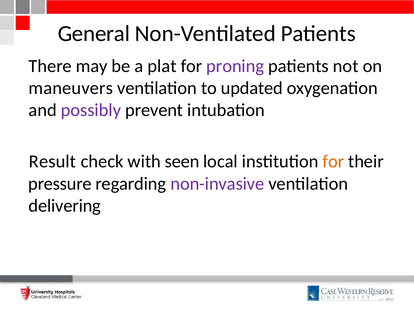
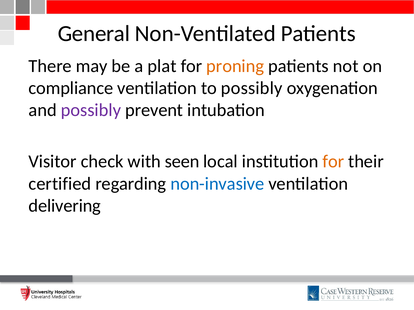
proning colour: purple -> orange
maneuvers: maneuvers -> compliance
to updated: updated -> possibly
Result: Result -> Visitor
pressure: pressure -> certified
non-invasive colour: purple -> blue
